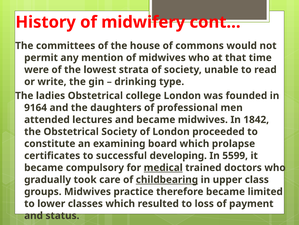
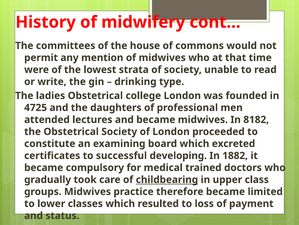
9164: 9164 -> 4725
1842: 1842 -> 8182
prolapse: prolapse -> excreted
5599: 5599 -> 1882
medical underline: present -> none
